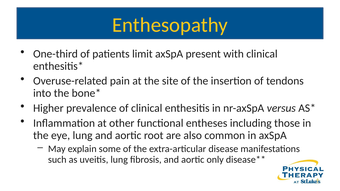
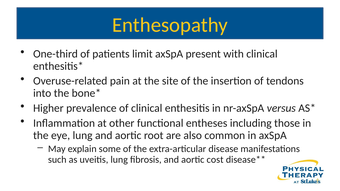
only: only -> cost
